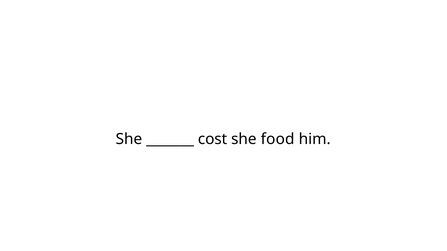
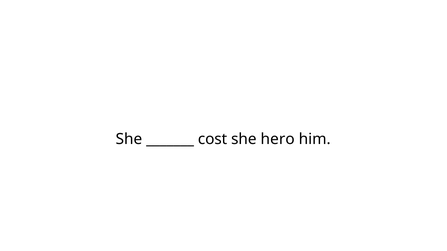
food: food -> hero
